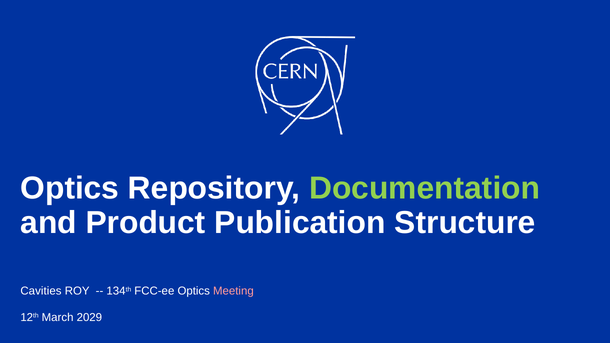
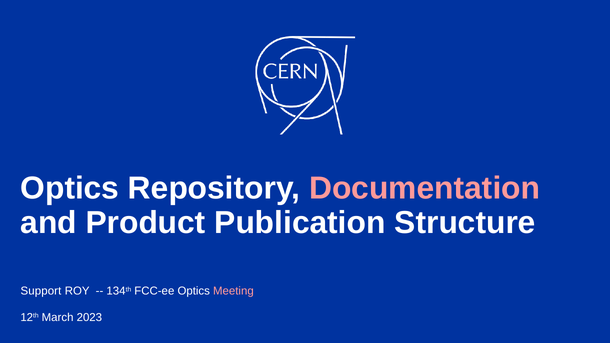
Documentation colour: light green -> pink
Cavities: Cavities -> Support
2029: 2029 -> 2023
